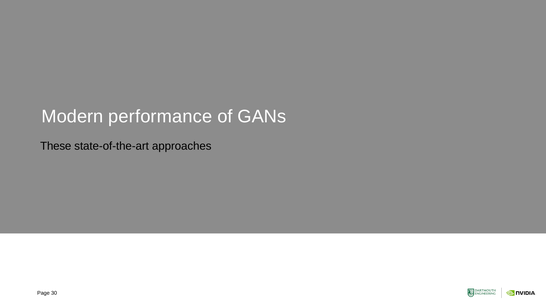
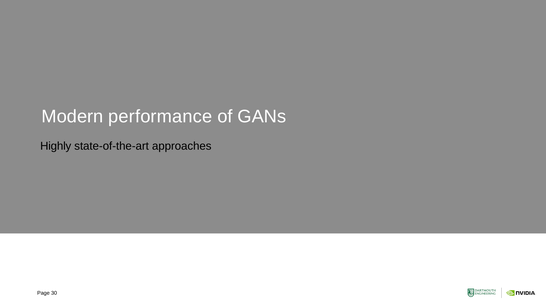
These: These -> Highly
